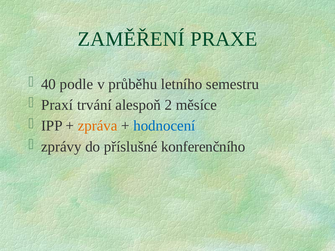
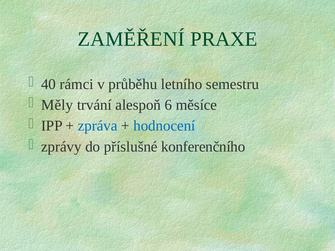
podle: podle -> rámci
Praxí: Praxí -> Měly
2: 2 -> 6
zpráva colour: orange -> blue
